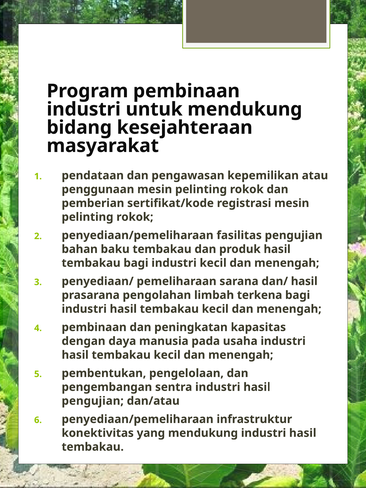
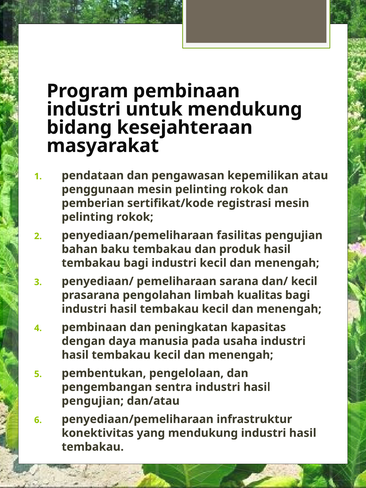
dan/ hasil: hasil -> kecil
terkena: terkena -> kualitas
